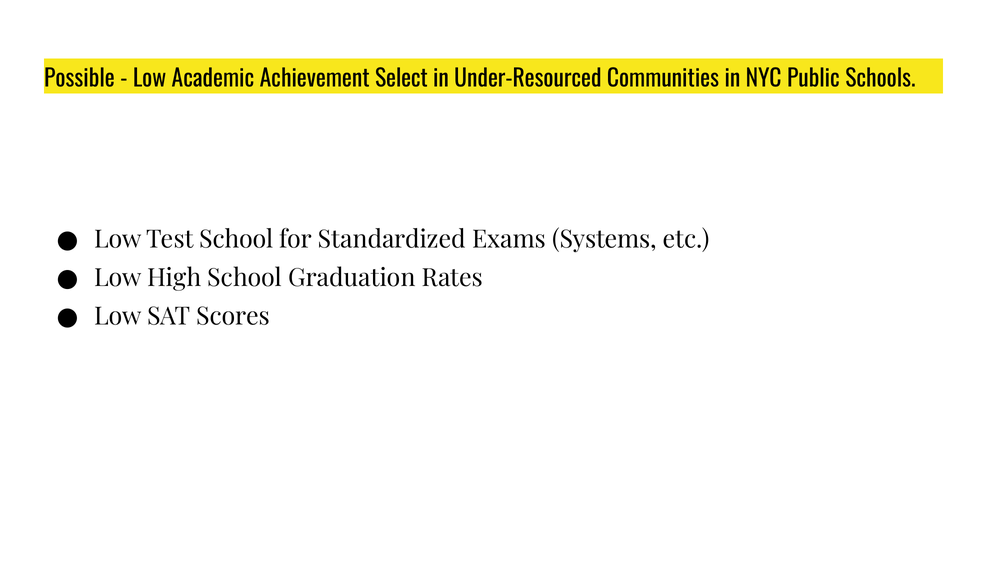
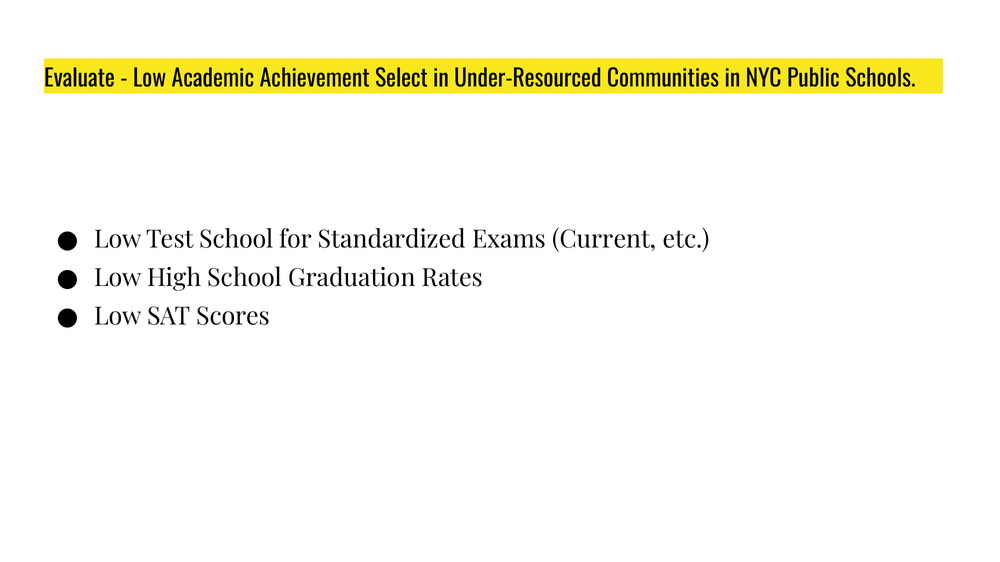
Possible: Possible -> Evaluate
Systems: Systems -> Current
